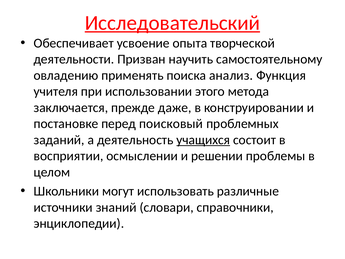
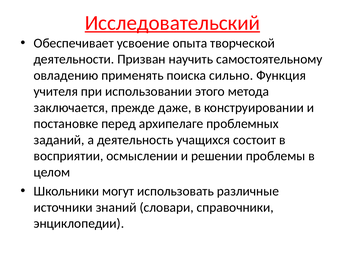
анализ: анализ -> сильно
поисковый: поисковый -> архипелаге
учащихся underline: present -> none
